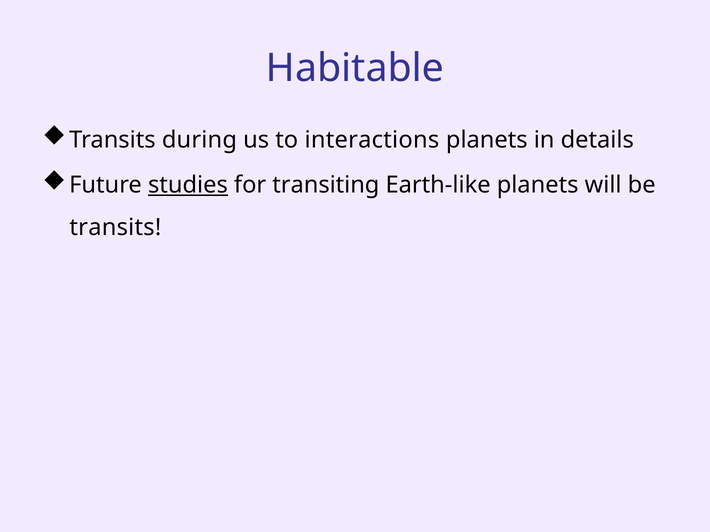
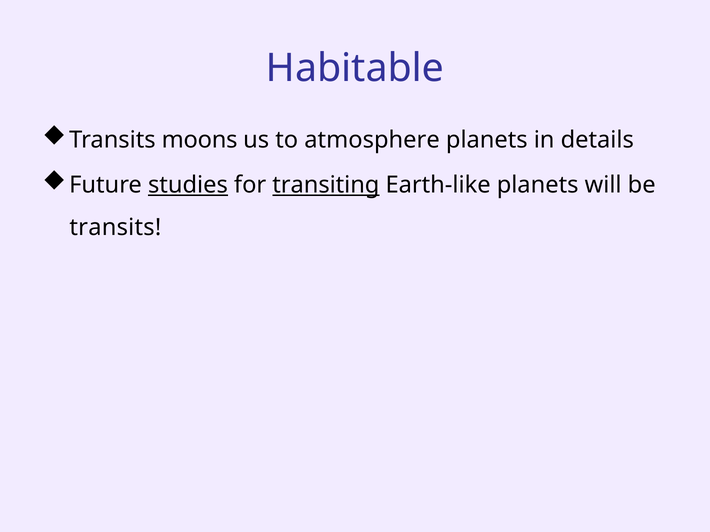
during: during -> moons
interactions: interactions -> atmosphere
transiting underline: none -> present
